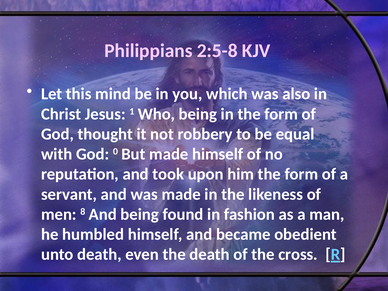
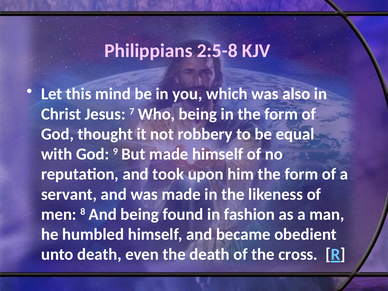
1: 1 -> 7
0: 0 -> 9
